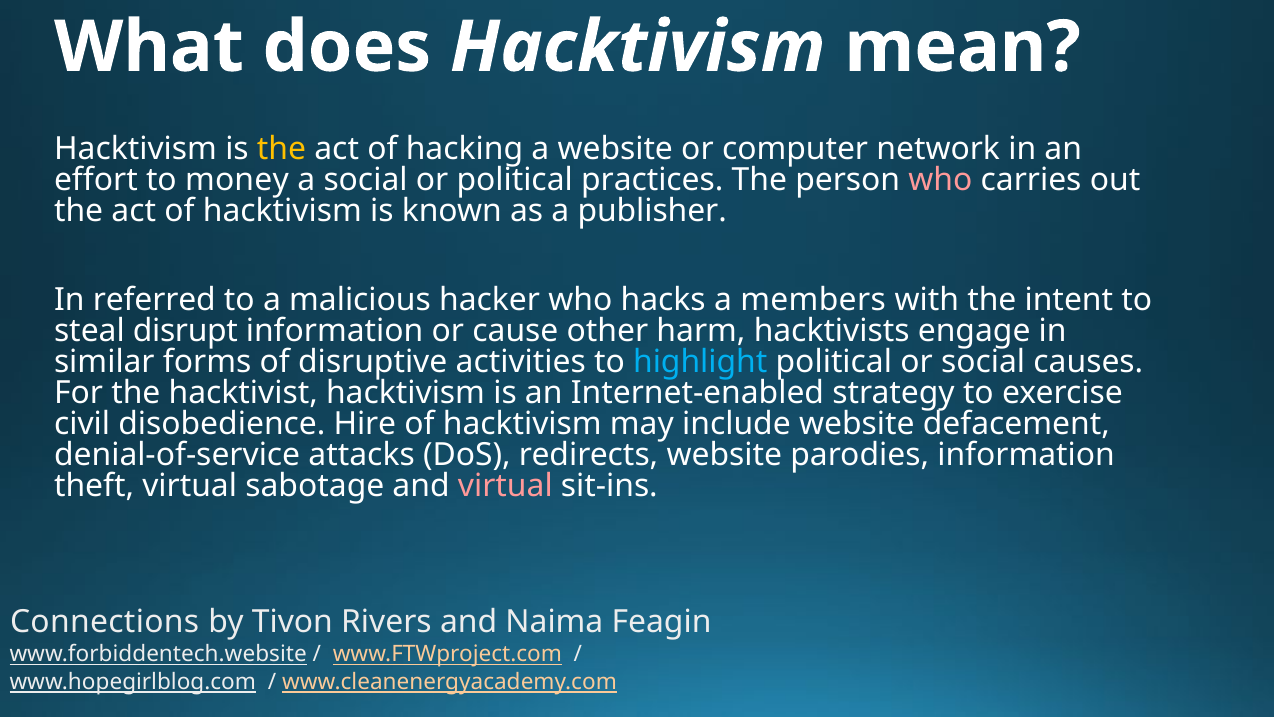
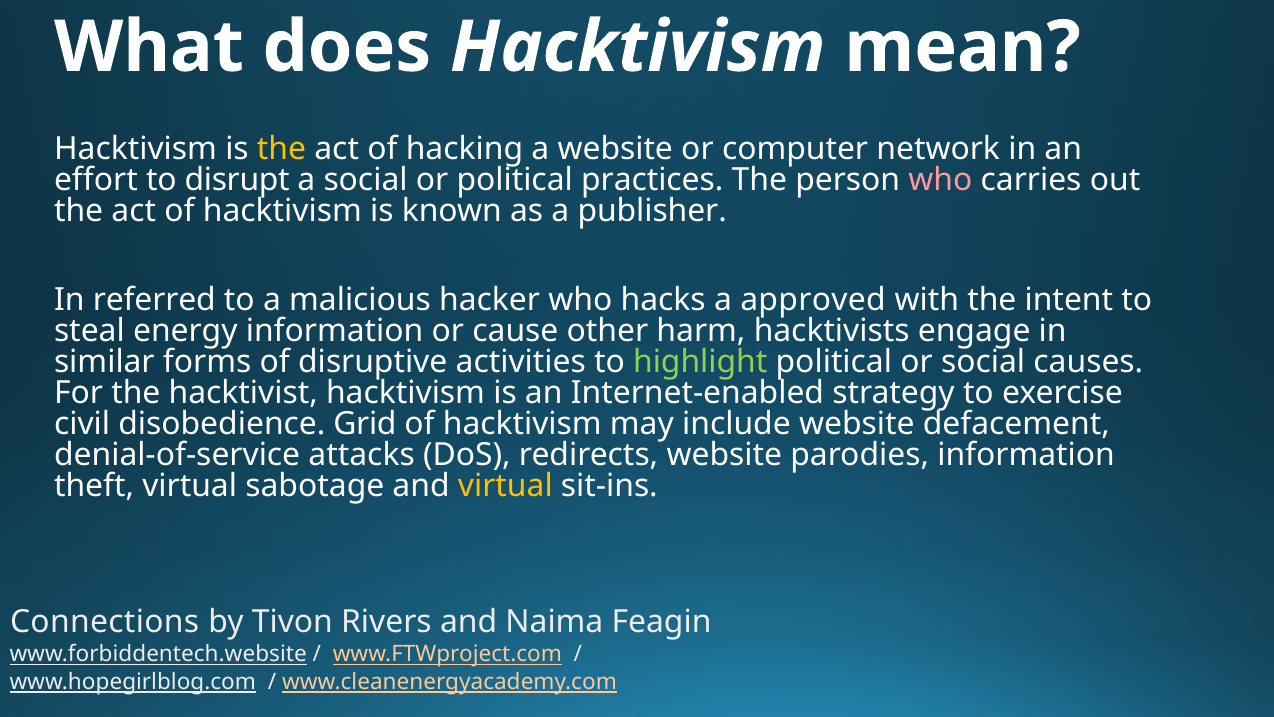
money: money -> disrupt
members: members -> approved
disrupt: disrupt -> energy
highlight colour: light blue -> light green
Hire: Hire -> Grid
virtual at (505, 486) colour: pink -> yellow
